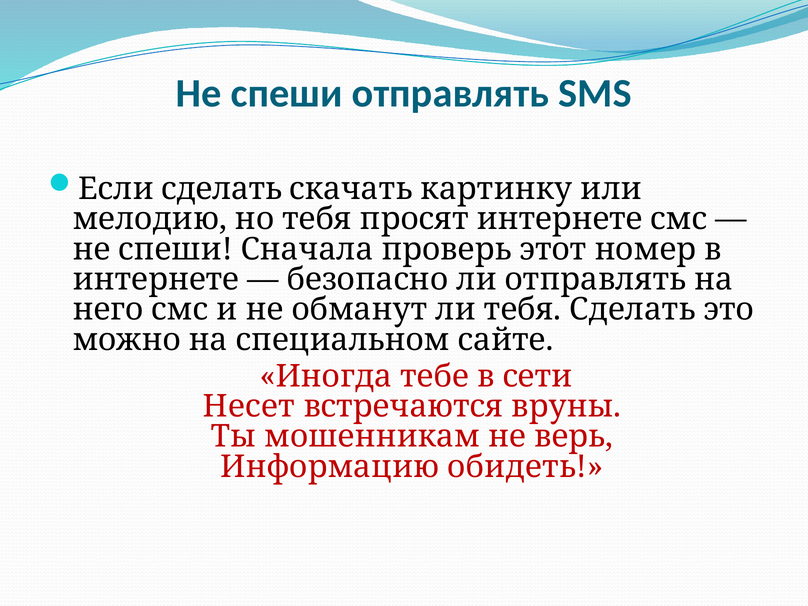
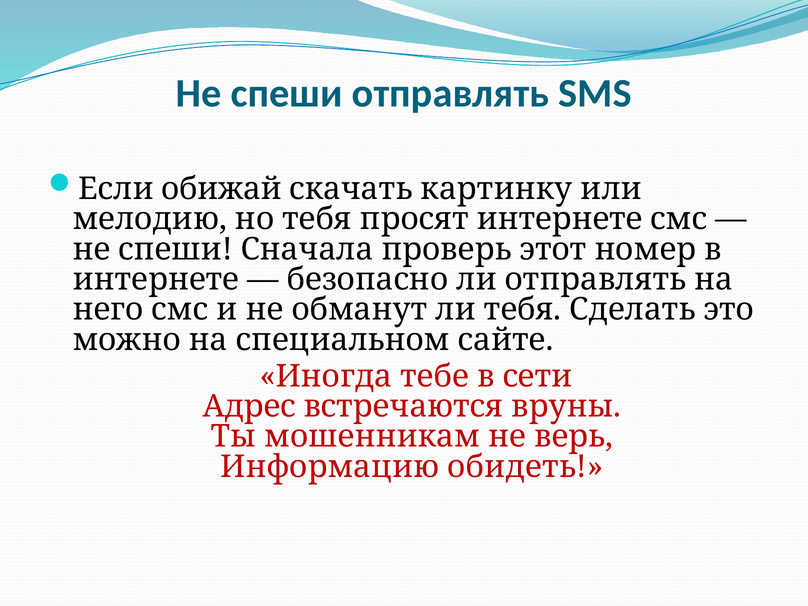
Если сделать: сделать -> обижай
Несет: Несет -> Адрес
